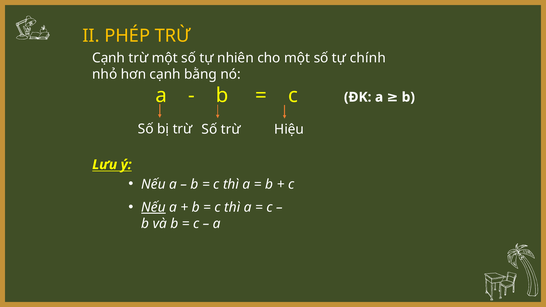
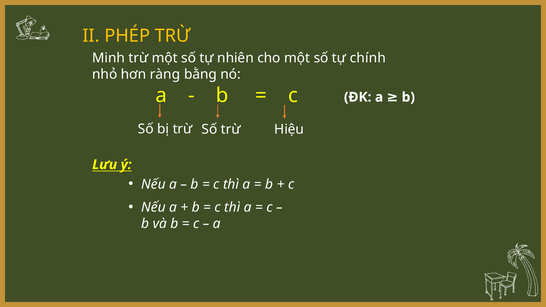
Cạnh at (109, 58): Cạnh -> Minh
hơn cạnh: cạnh -> ràng
Nếu at (153, 207) underline: present -> none
